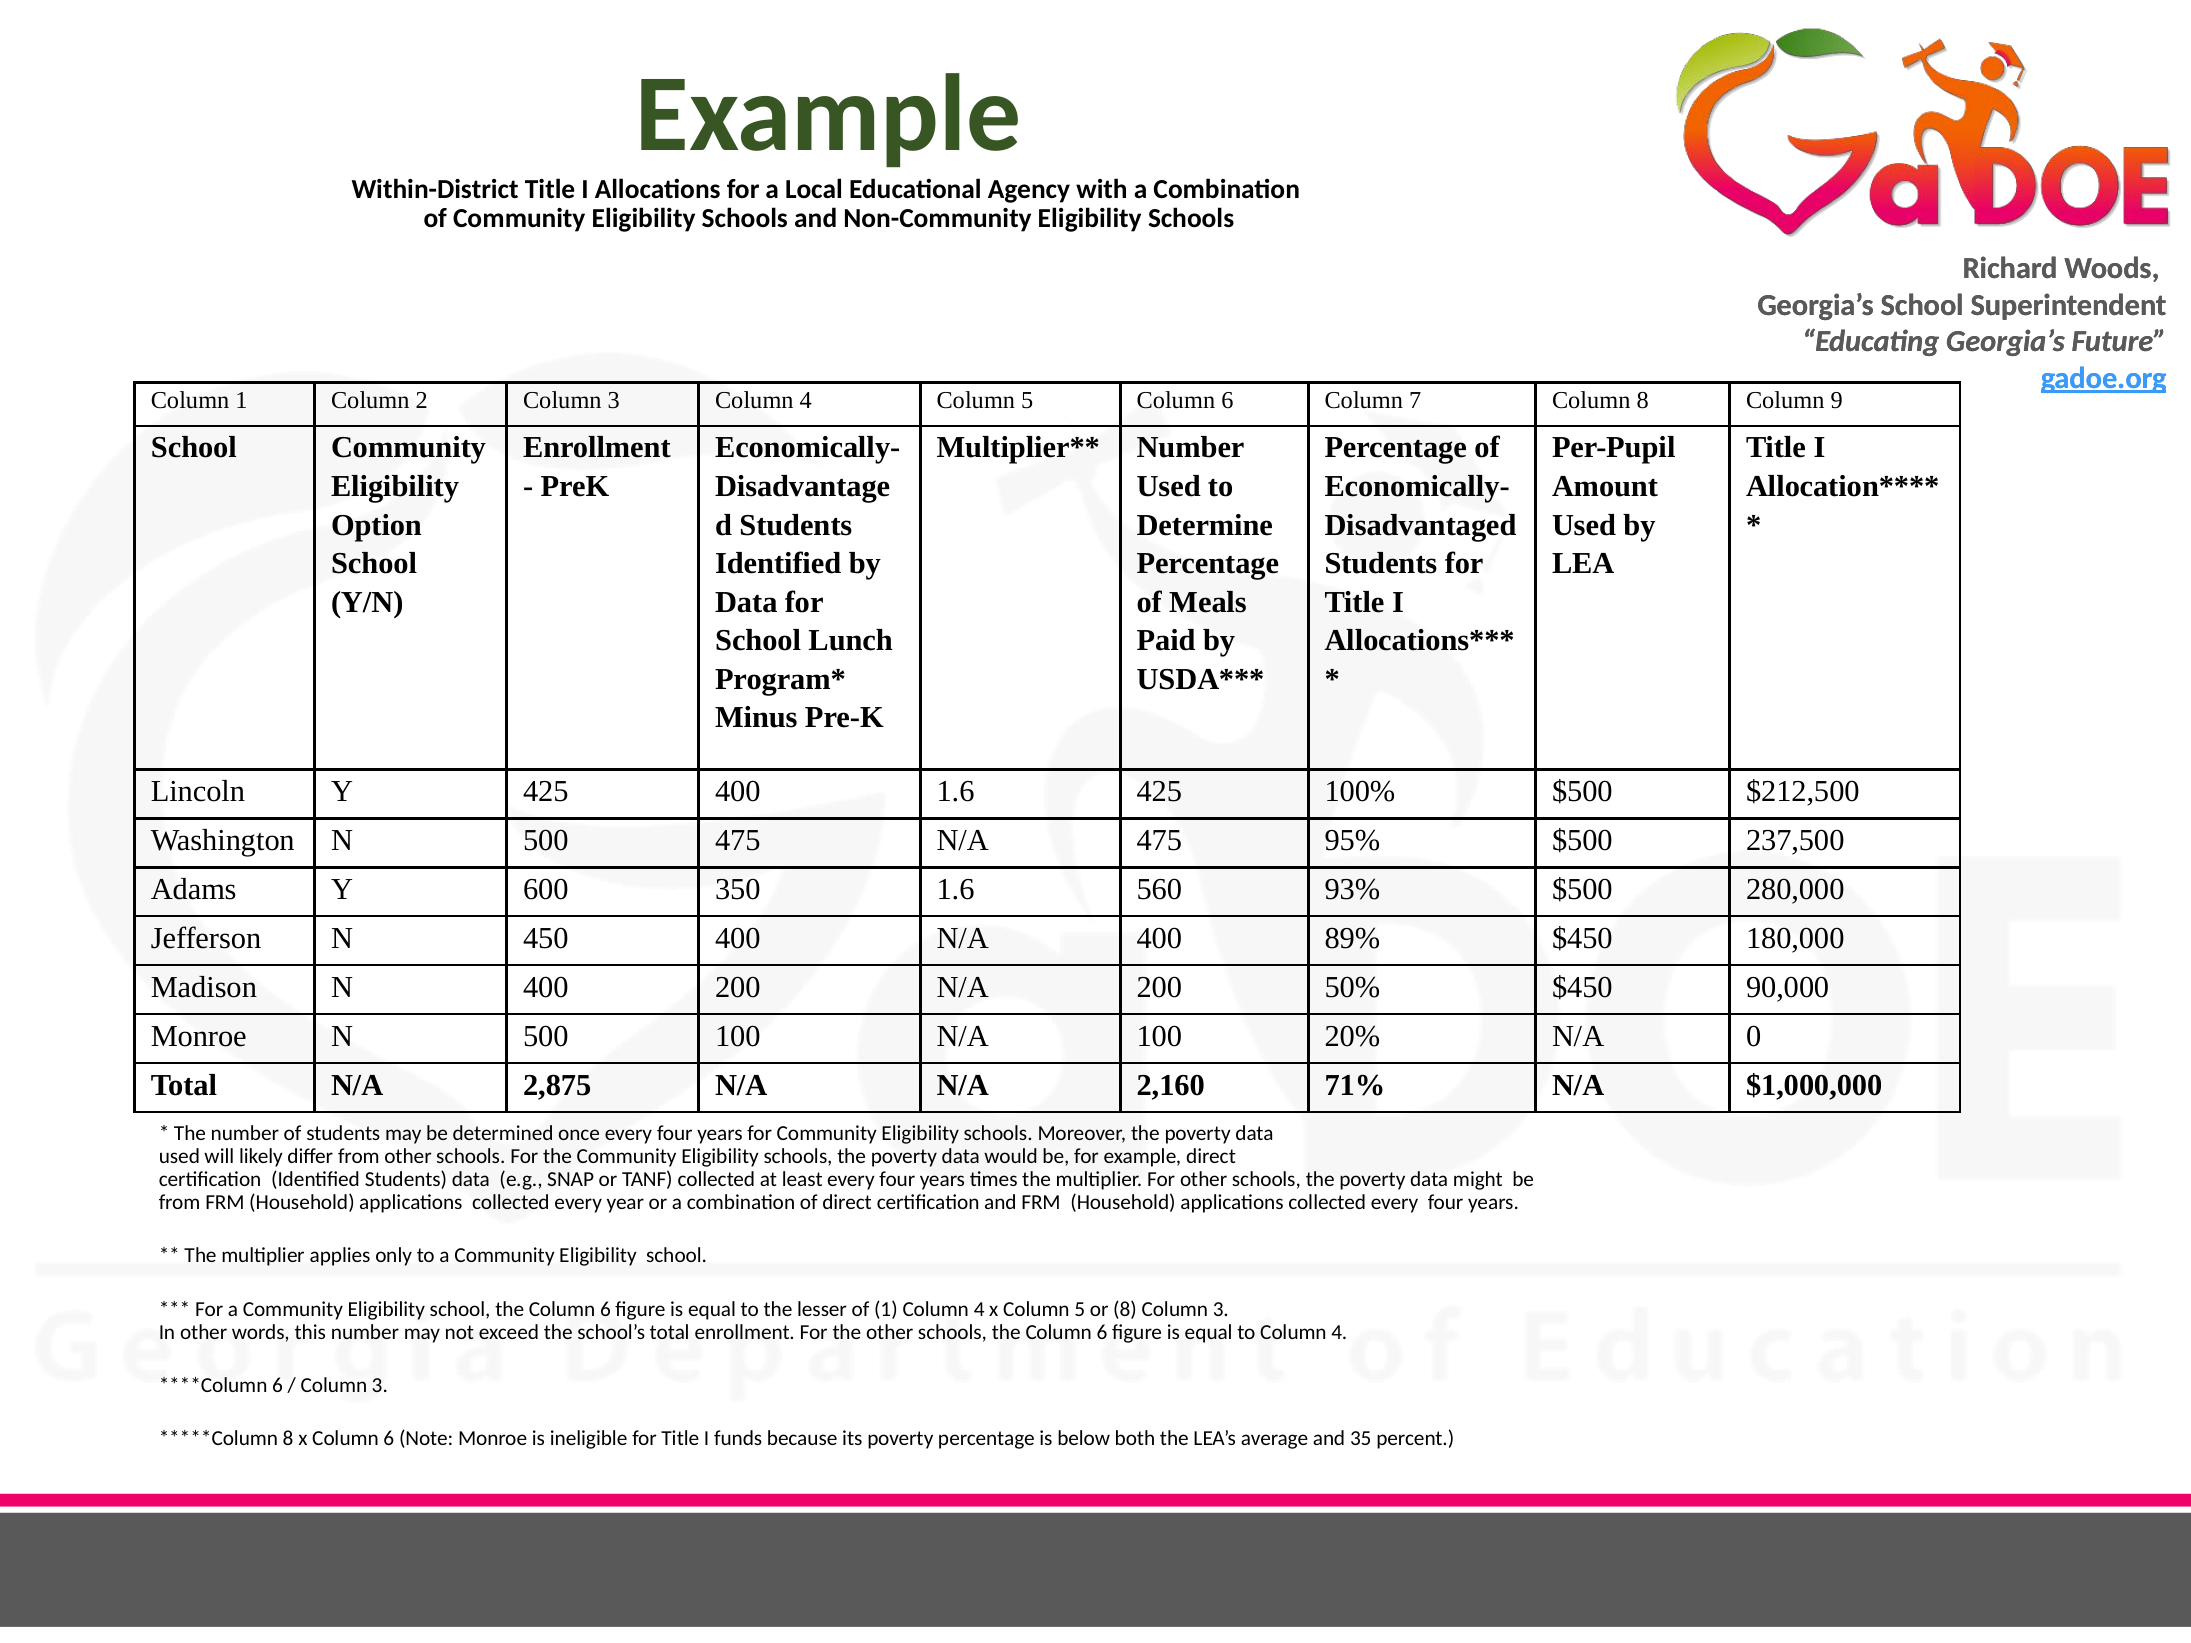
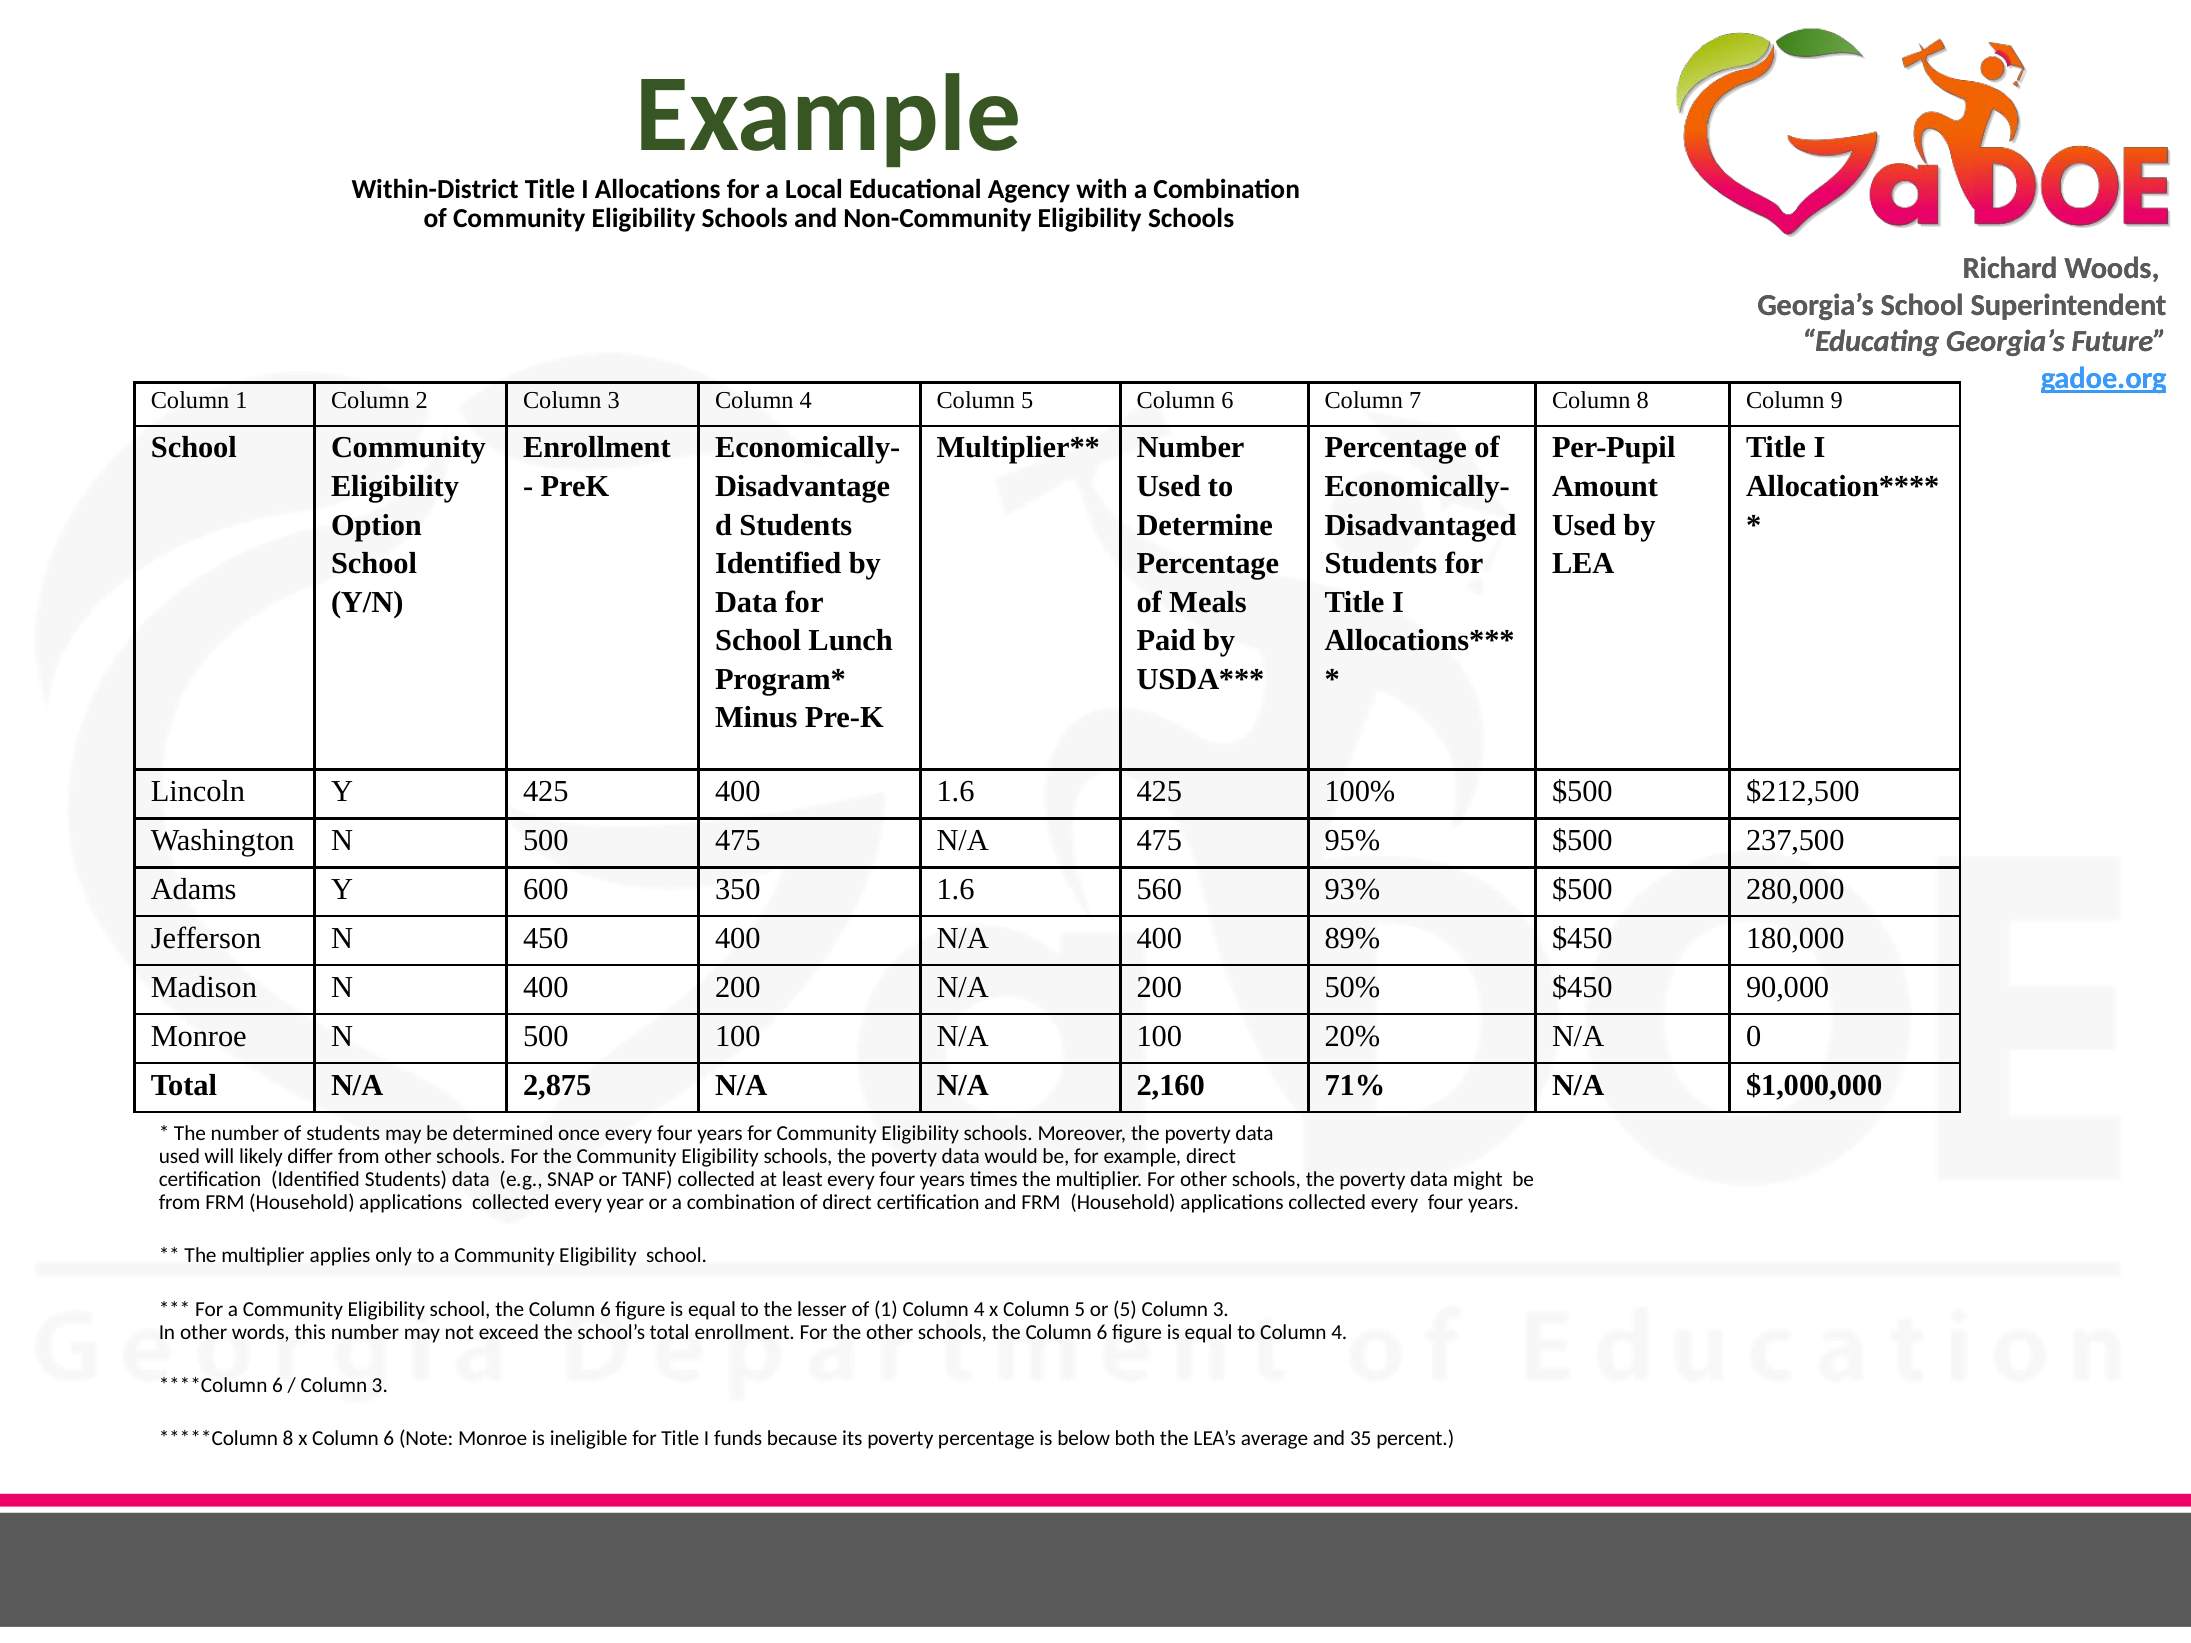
or 8: 8 -> 5
